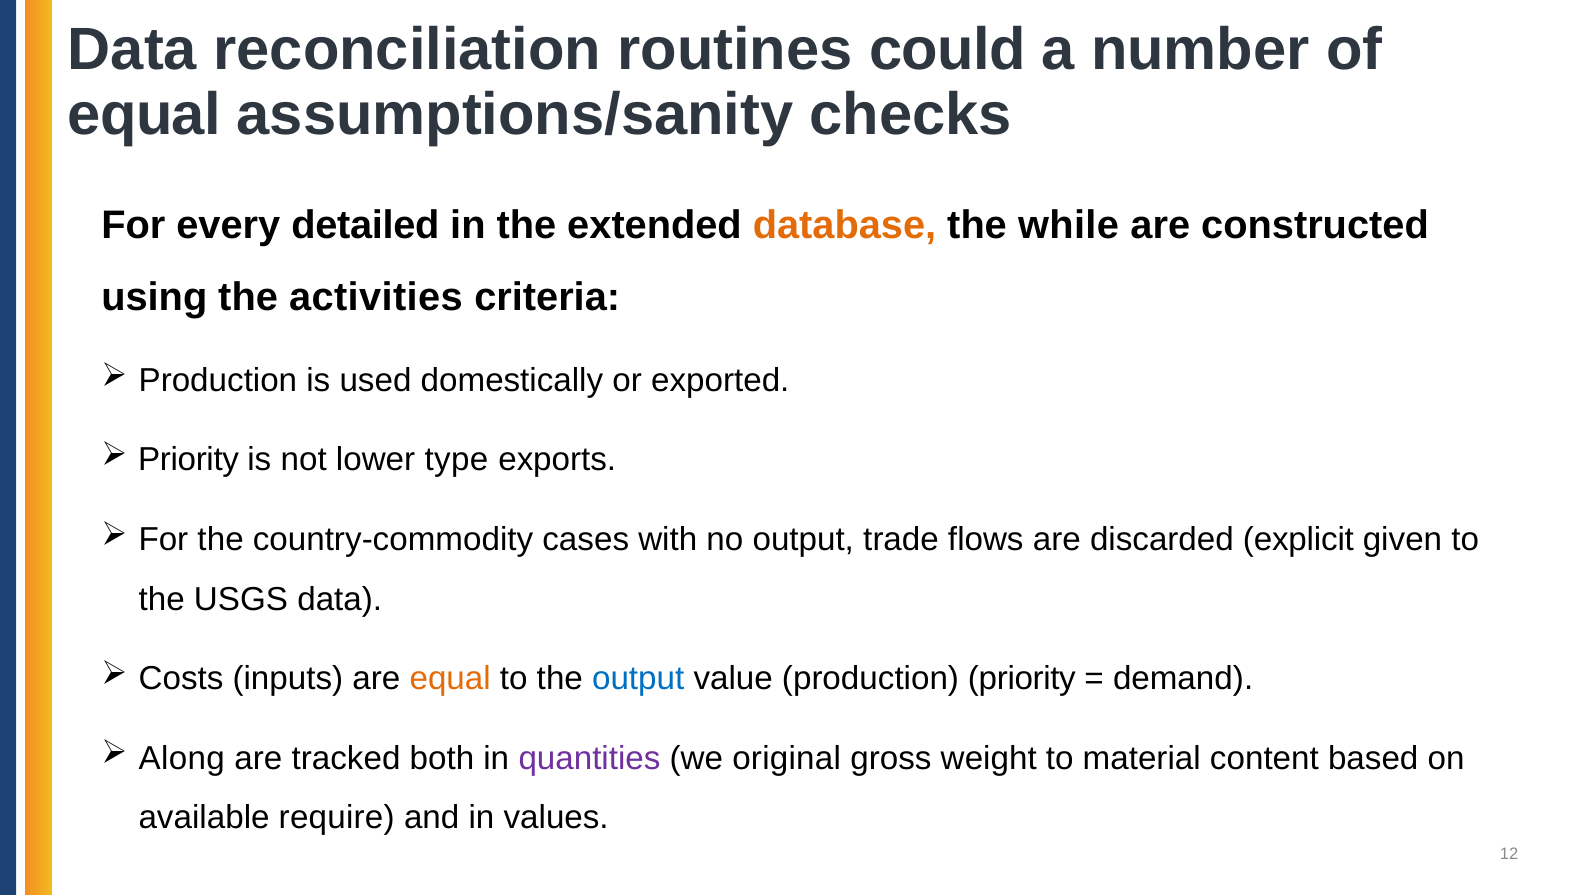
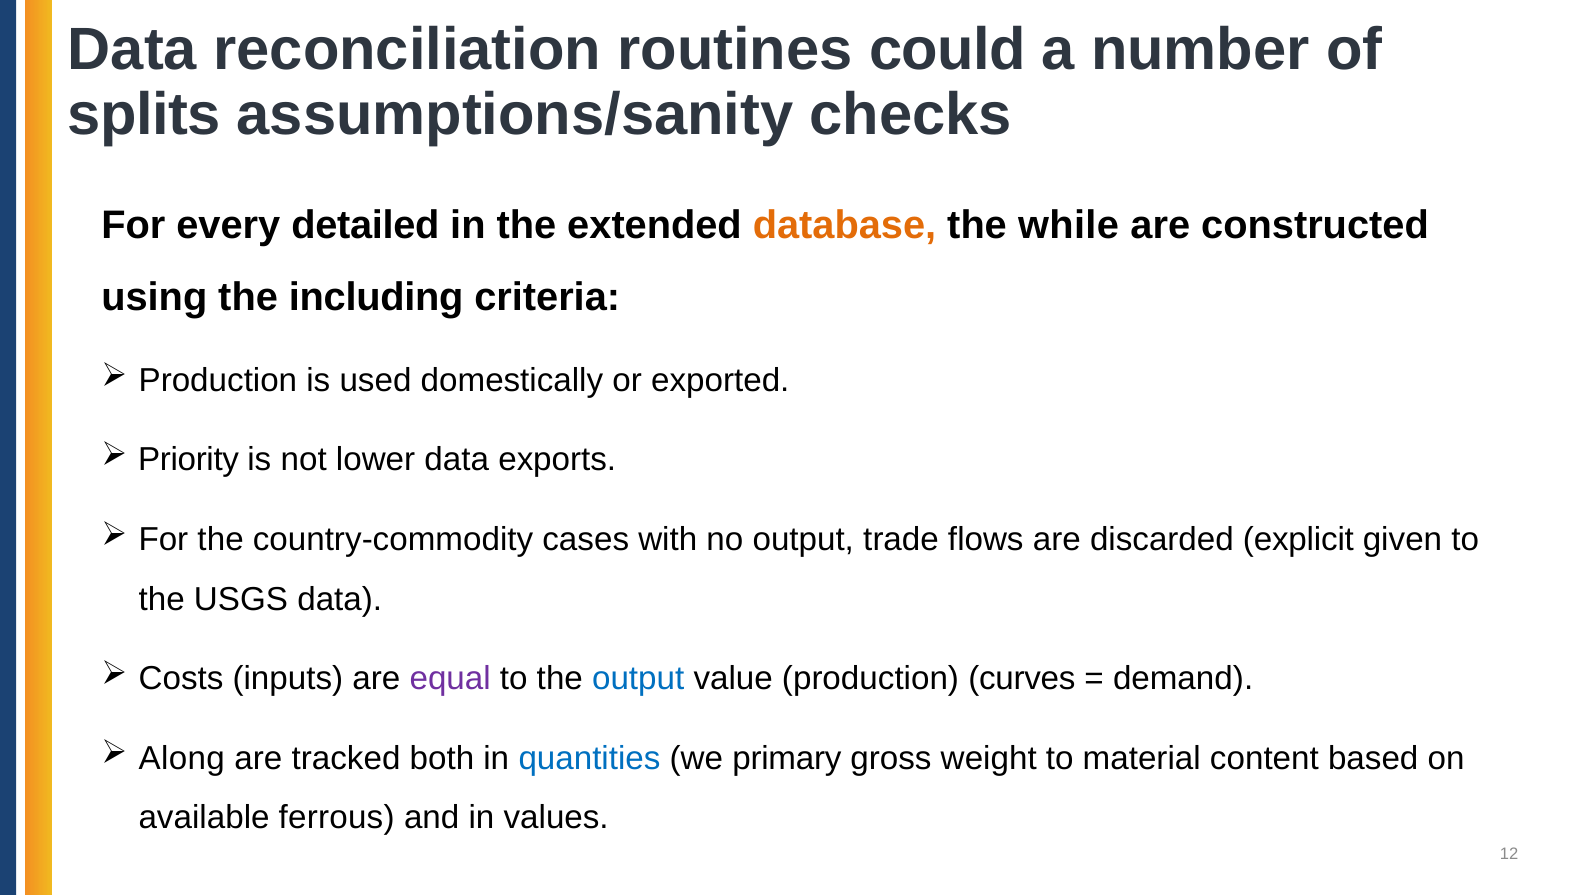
equal at (144, 114): equal -> splits
activities: activities -> including
lower type: type -> data
equal at (450, 679) colour: orange -> purple
production priority: priority -> curves
quantities colour: purple -> blue
original: original -> primary
require: require -> ferrous
